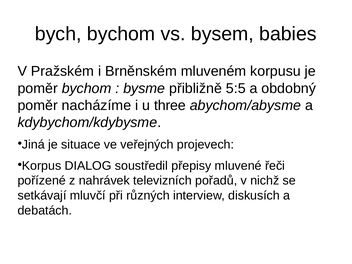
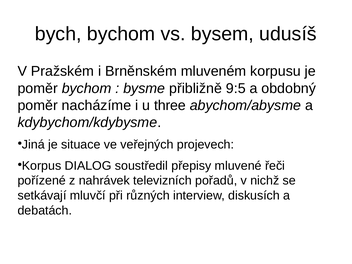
babies: babies -> udusíš
5:5: 5:5 -> 9:5
